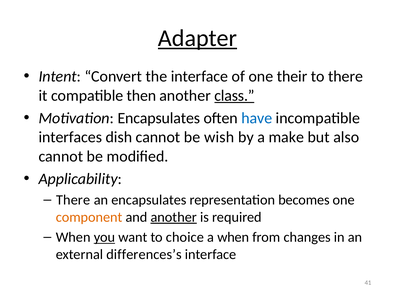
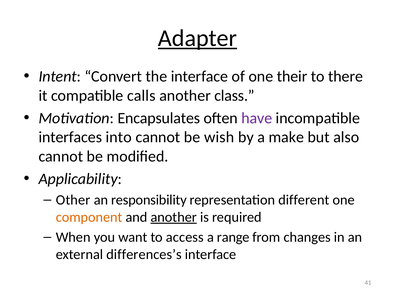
then: then -> calls
class underline: present -> none
have colour: blue -> purple
dish: dish -> into
There at (73, 200): There -> Other
an encapsulates: encapsulates -> responsibility
becomes: becomes -> different
you underline: present -> none
choice: choice -> access
a when: when -> range
